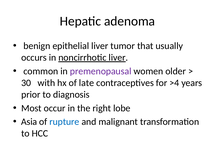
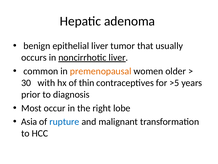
premenopausal colour: purple -> orange
late: late -> thin
>4: >4 -> >5
